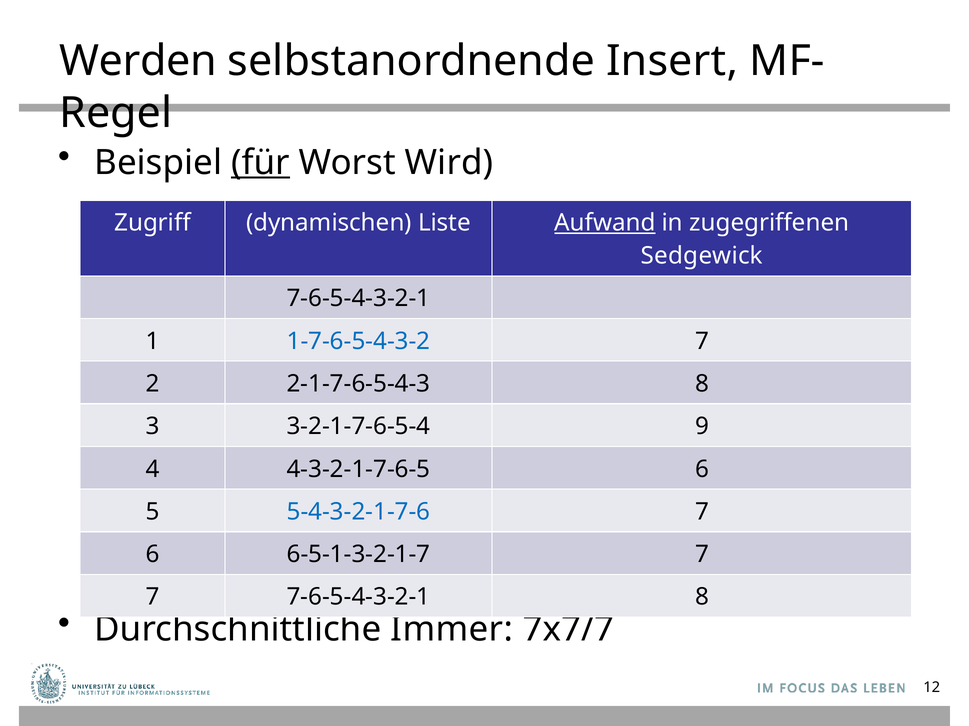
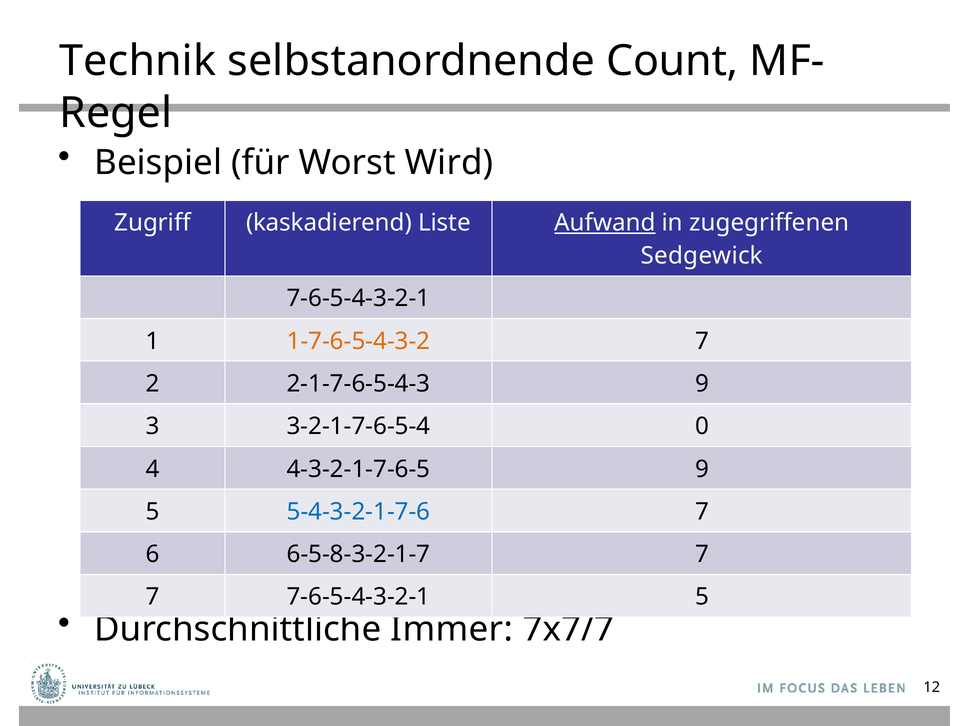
Werden: Werden -> Technik
Insert: Insert -> Count
für underline: present -> none
dynamischen: dynamischen -> kaskadierend
1-7-6-5-4-3-2 colour: blue -> orange
2-1-7-6-5-4-3 8: 8 -> 9
9: 9 -> 0
4-3-2-1-7-6-5 6: 6 -> 9
6-5-1-3-2-1-7: 6-5-1-3-2-1-7 -> 6-5-8-3-2-1-7
7-6-5-4-3-2-1 8: 8 -> 5
